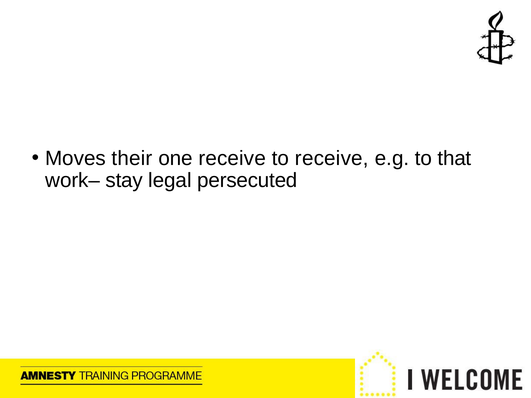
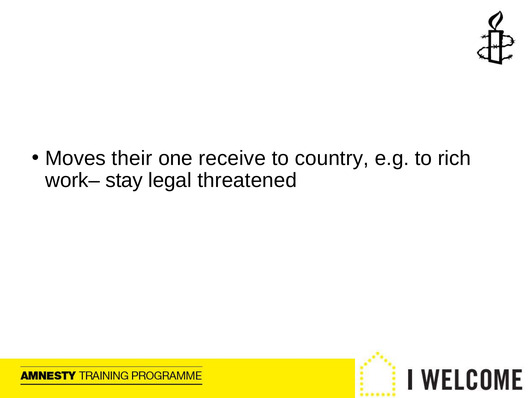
to receive: receive -> country
that: that -> rich
persecuted: persecuted -> threatened
